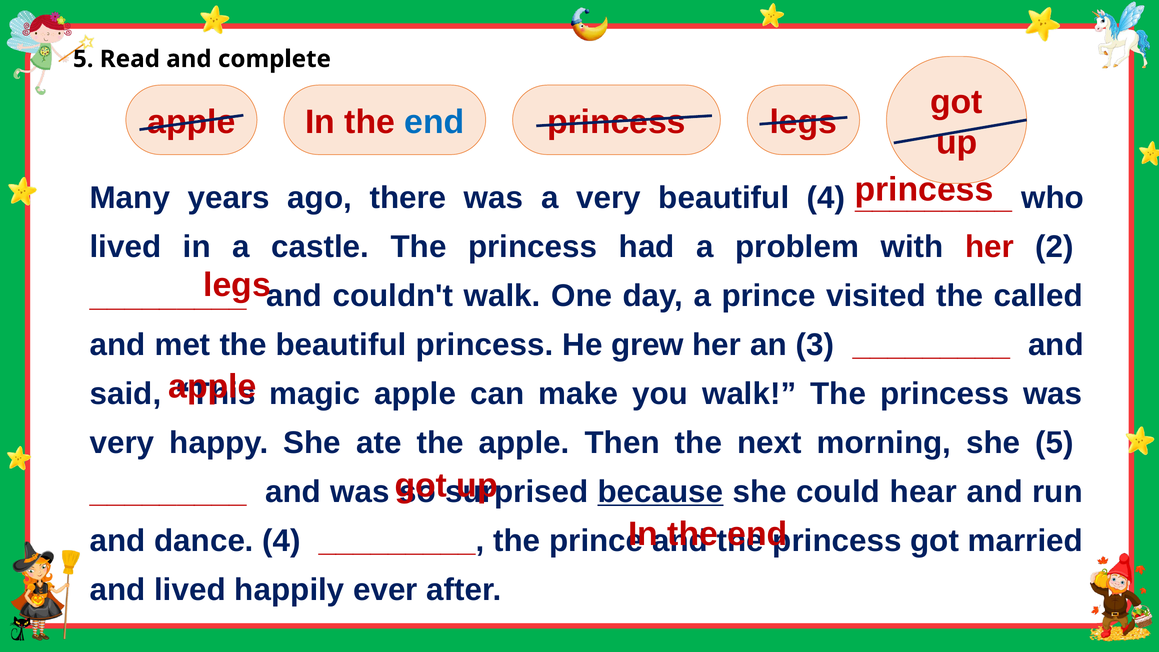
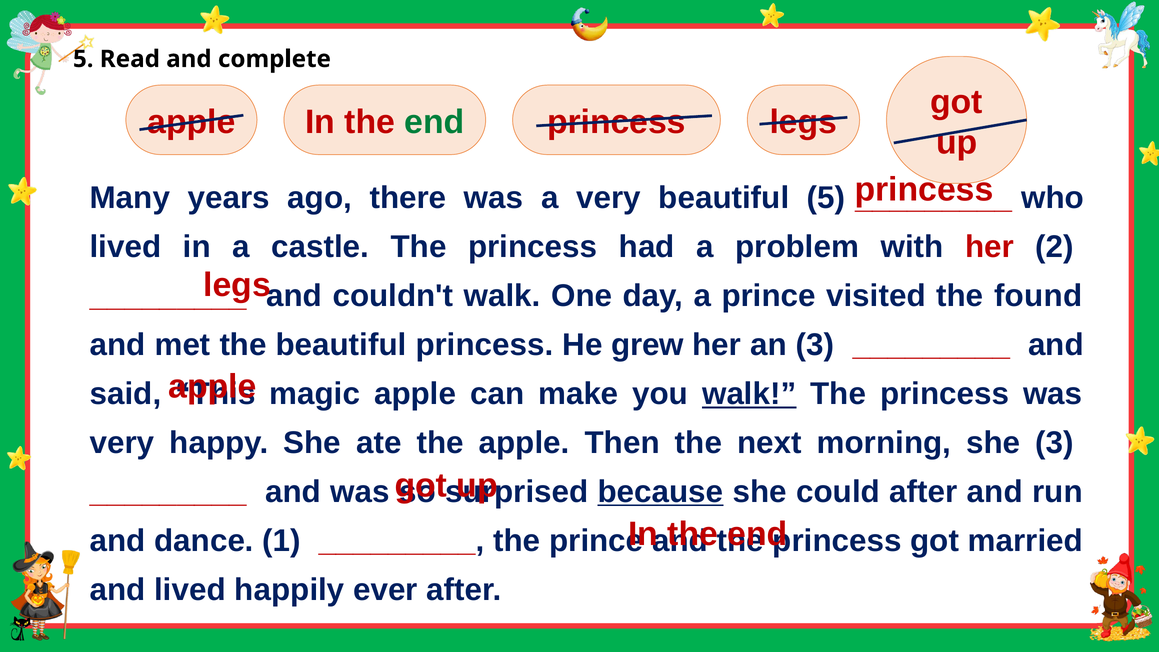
end at (434, 122) colour: blue -> green
beautiful 4: 4 -> 5
called: called -> found
walk at (749, 394) underline: none -> present
she 5: 5 -> 3
could hear: hear -> after
dance 4: 4 -> 1
